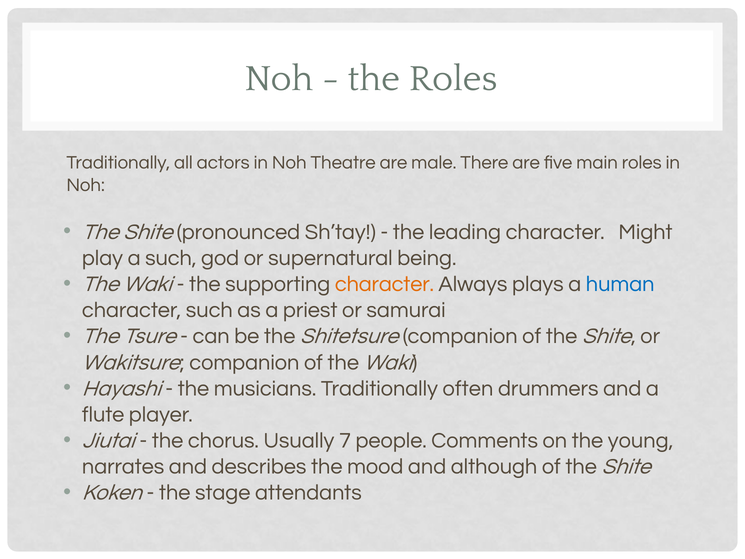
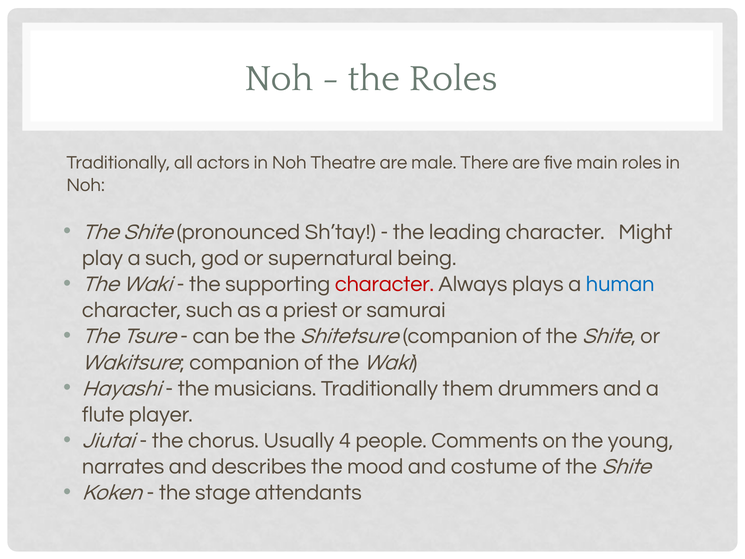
character at (384, 284) colour: orange -> red
often: often -> them
7: 7 -> 4
although: although -> costume
